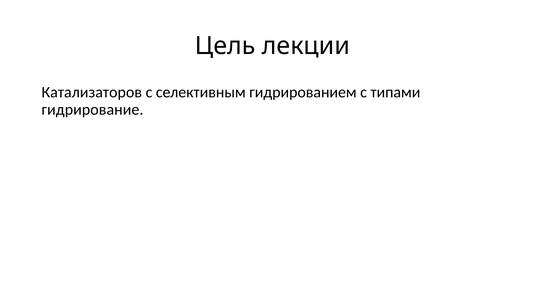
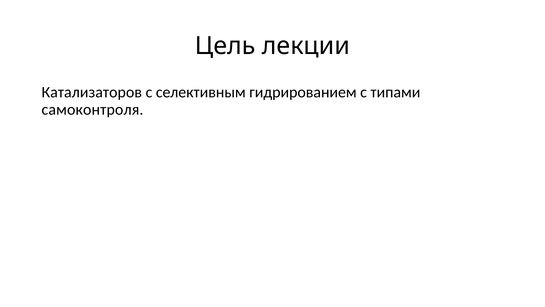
гидрирование: гидрирование -> самоконтроля
